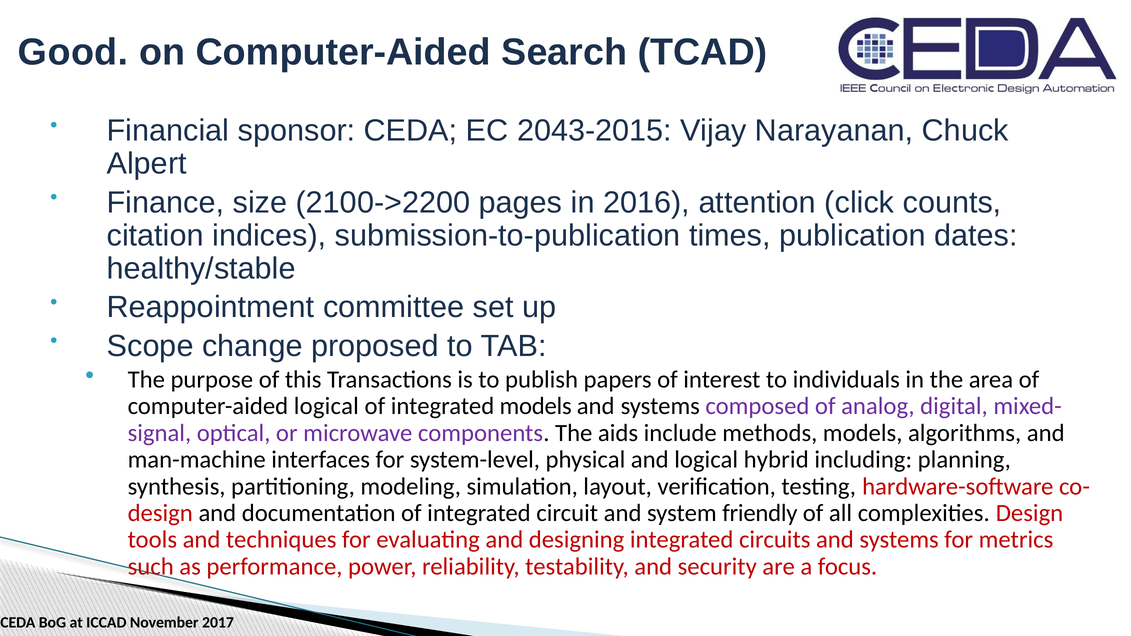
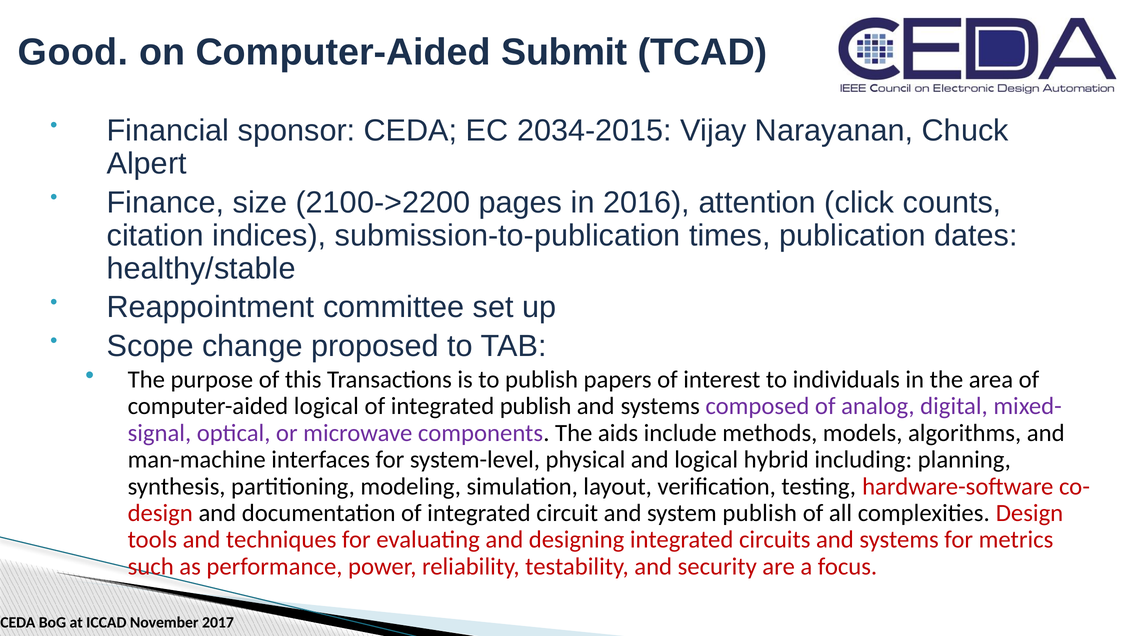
Search: Search -> Submit
2043-2015: 2043-2015 -> 2034-2015
integrated models: models -> publish
system friendly: friendly -> publish
